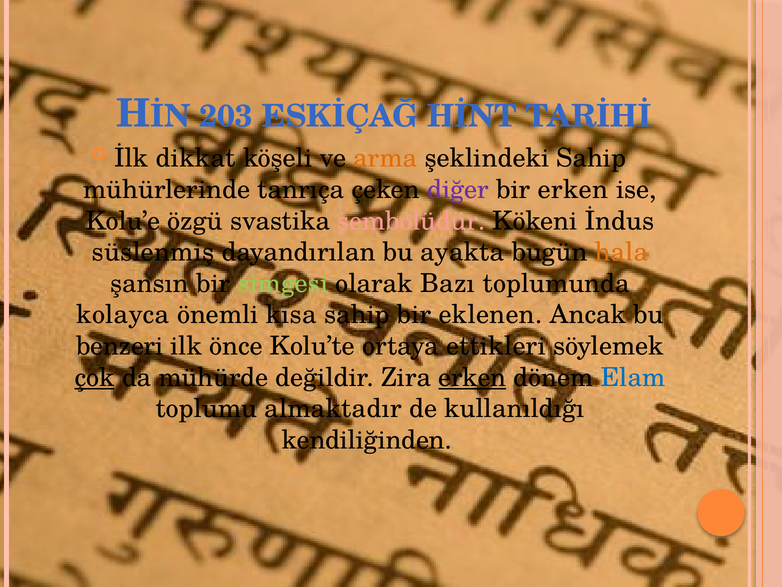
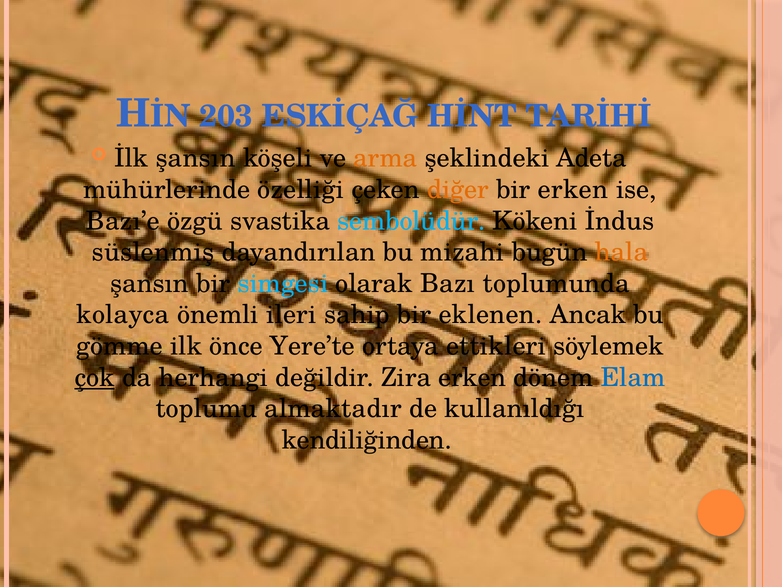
İlk dikkat: dikkat -> şansın
şeklindeki Sahip: Sahip -> Adeta
tanrıça: tanrıça -> özelliği
diğer colour: purple -> orange
Kolu’e: Kolu’e -> Bazı’e
sembolüdür colour: pink -> light blue
ayakta: ayakta -> mizahi
simgesi colour: light green -> light blue
kısa: kısa -> ileri
benzeri: benzeri -> gömme
Kolu’te: Kolu’te -> Yere’te
mühürde: mühürde -> herhangi
erken at (472, 377) underline: present -> none
